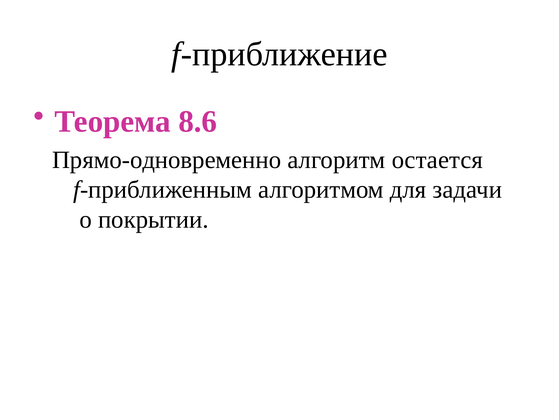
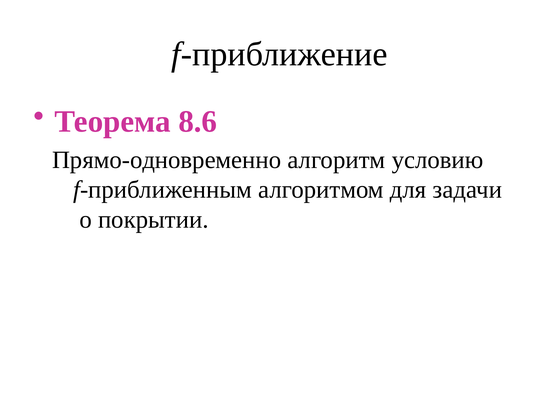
остается: остается -> условию
